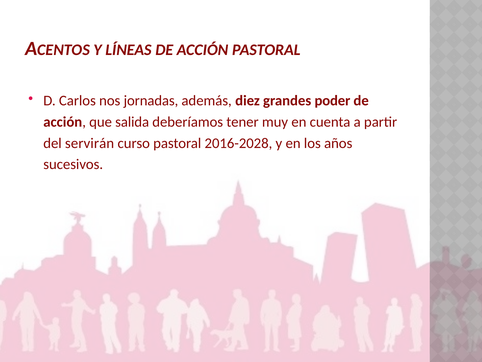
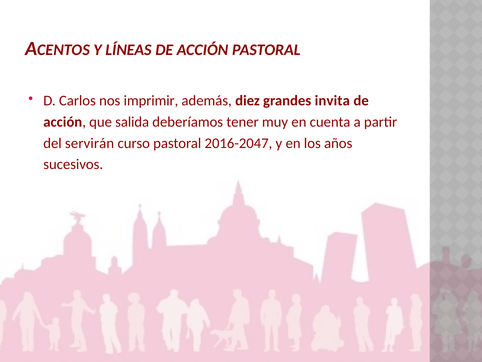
jornadas: jornadas -> imprimir
poder: poder -> invita
2016-2028: 2016-2028 -> 2016-2047
